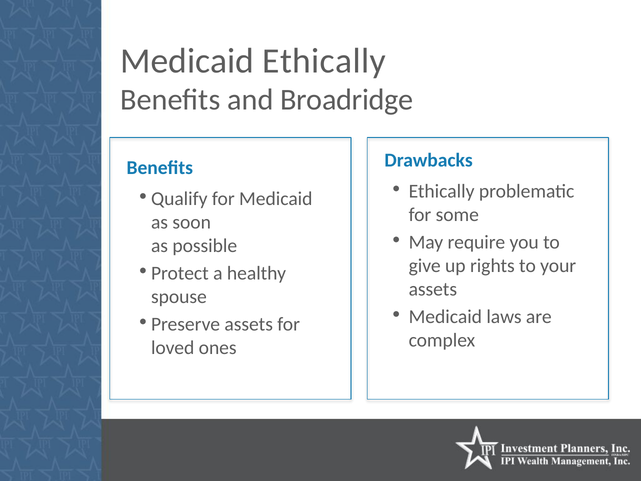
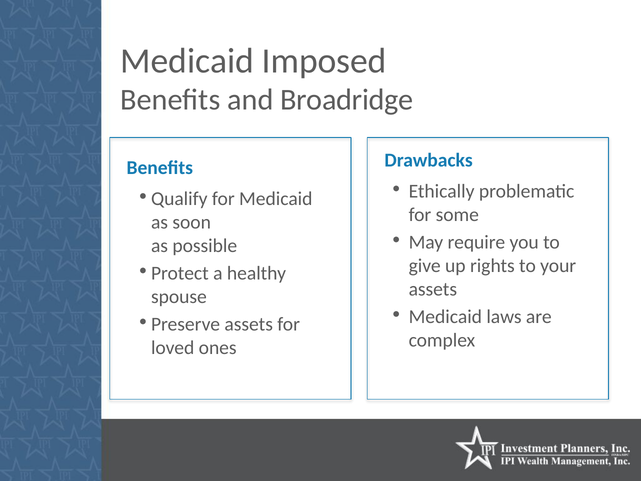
Medicaid Ethically: Ethically -> Imposed
